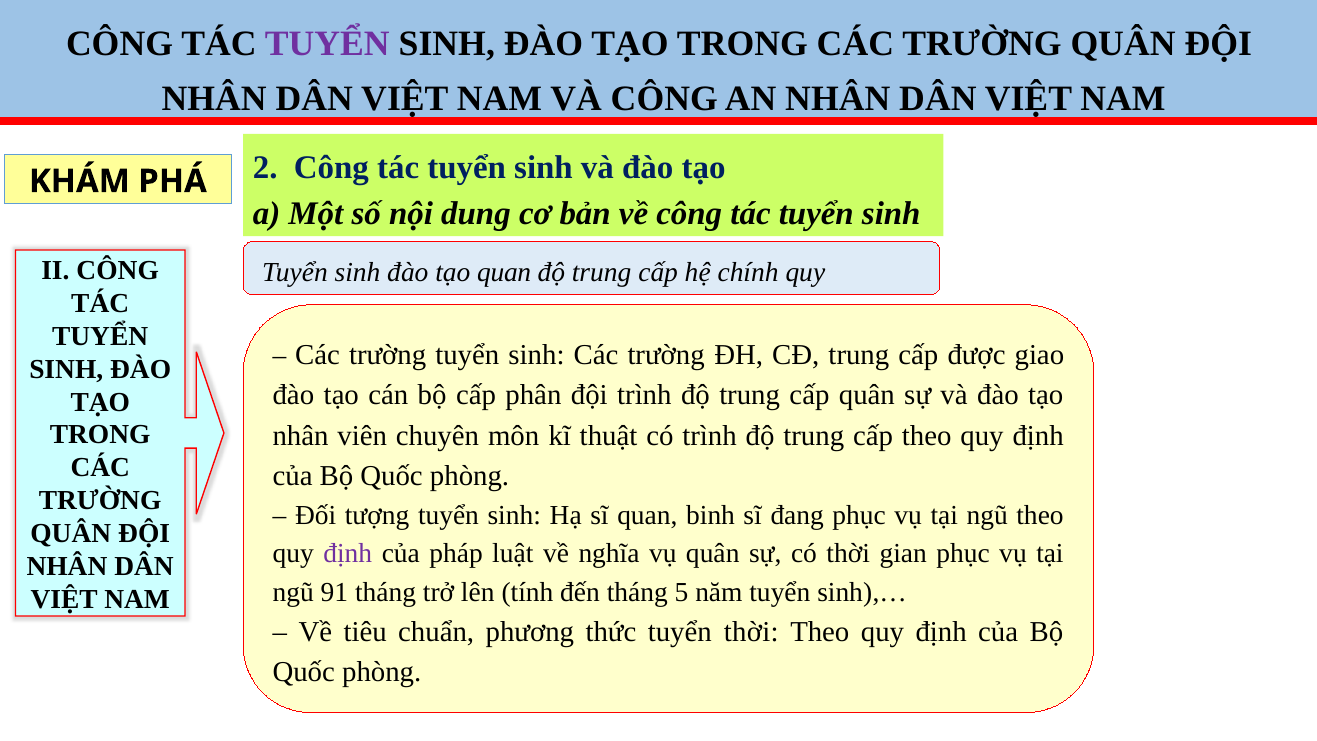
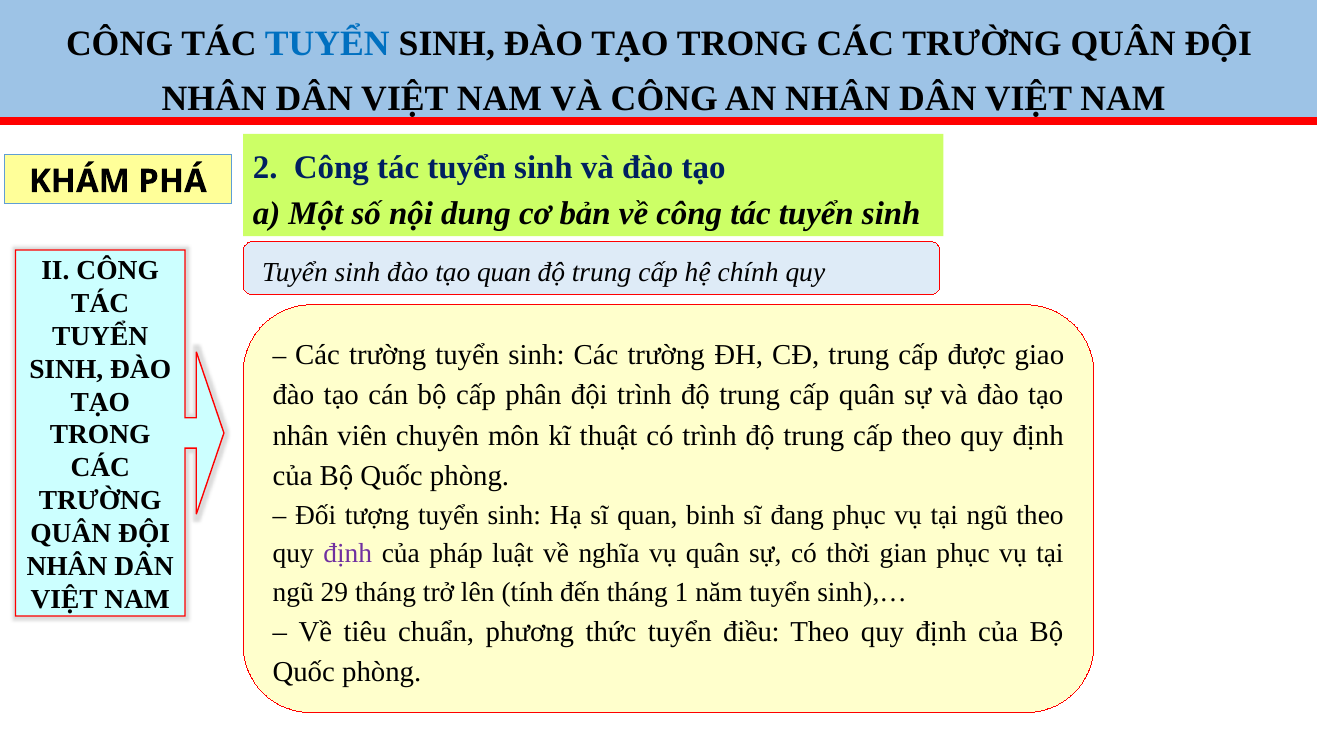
TUYỂN at (327, 43) colour: purple -> blue
91: 91 -> 29
5: 5 -> 1
tuyển thời: thời -> điều
